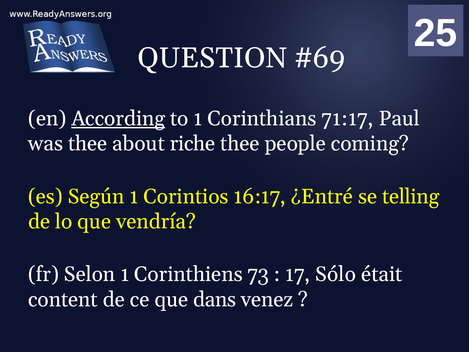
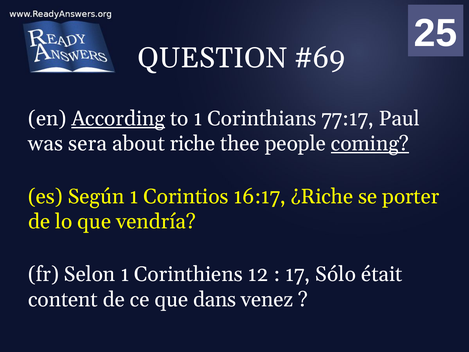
71:17: 71:17 -> 77:17
was thee: thee -> sera
coming underline: none -> present
¿Entré: ¿Entré -> ¿Riche
telling: telling -> porter
Corinthiens 73: 73 -> 12
